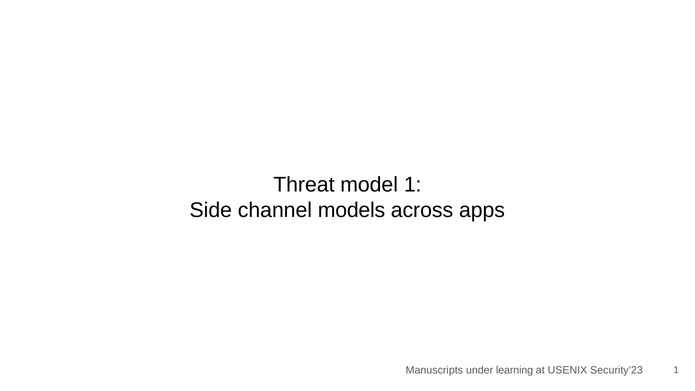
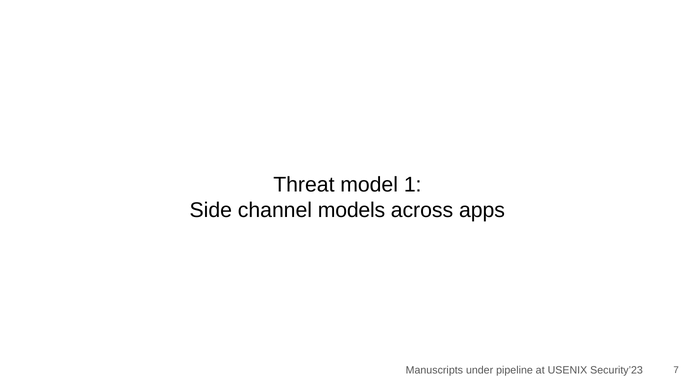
learning: learning -> pipeline
Security’23 1: 1 -> 7
